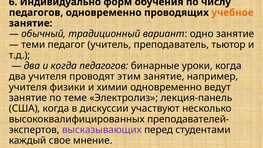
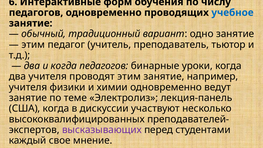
Индивидуально: Индивидуально -> Интерактивные
учебное colour: orange -> blue
теми at (33, 45): теми -> этим
